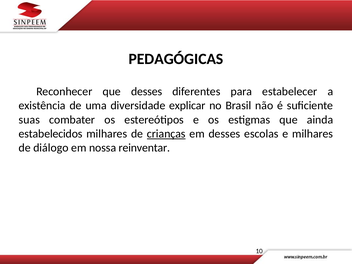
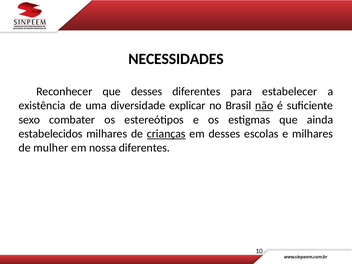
PEDAGÓGICAS: PEDAGÓGICAS -> NECESSIDADES
não underline: none -> present
suas: suas -> sexo
diálogo: diálogo -> mulher
nossa reinventar: reinventar -> diferentes
